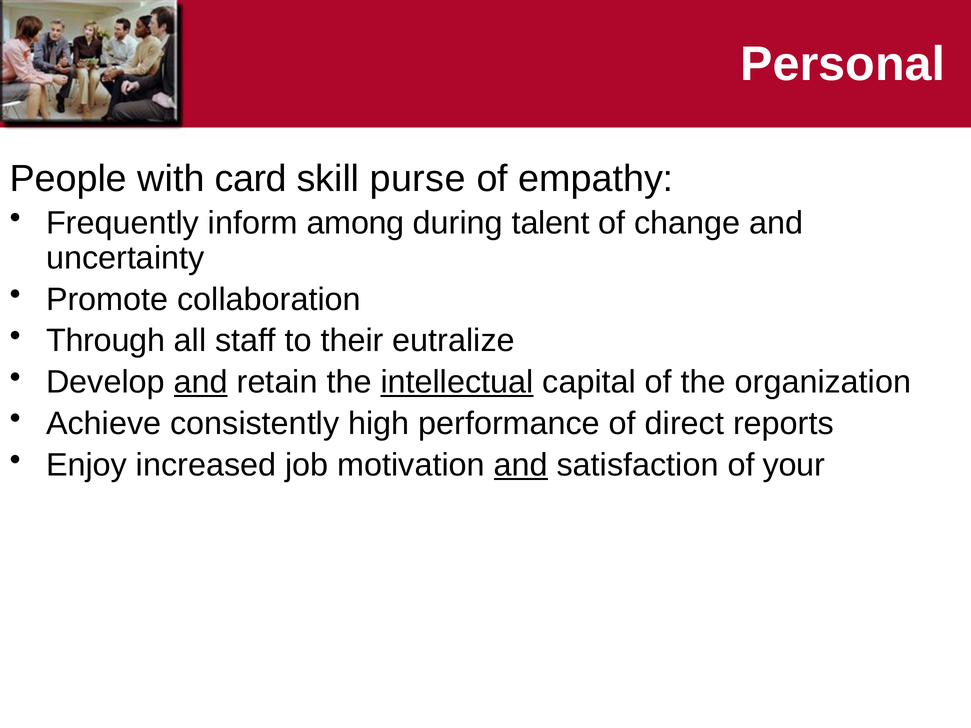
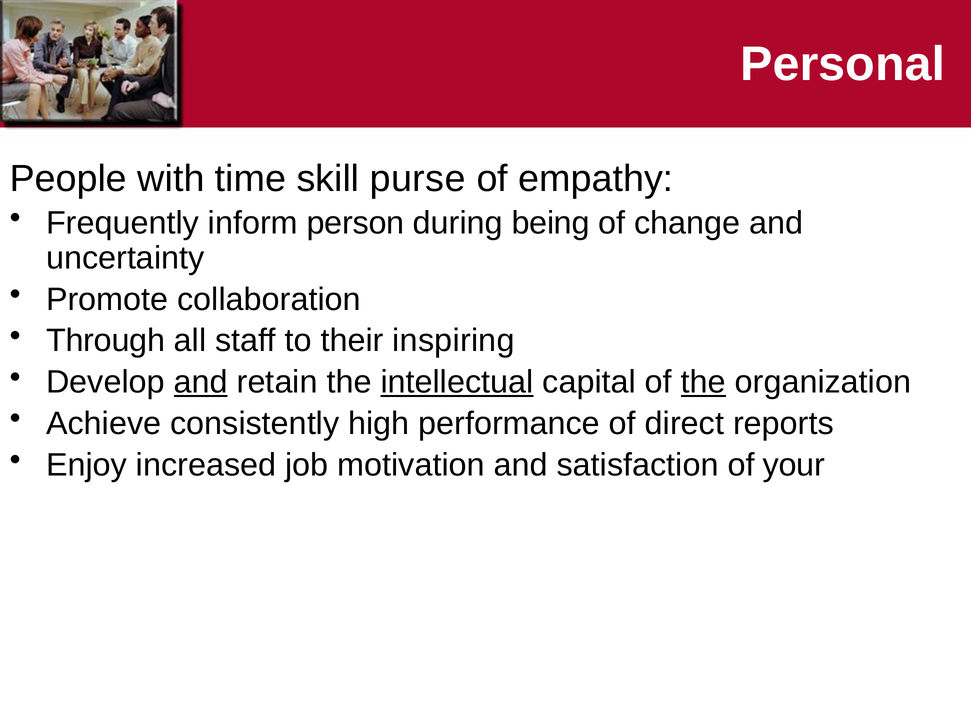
card: card -> time
among: among -> person
talent: talent -> being
eutralize: eutralize -> inspiring
the at (703, 382) underline: none -> present
and at (521, 465) underline: present -> none
